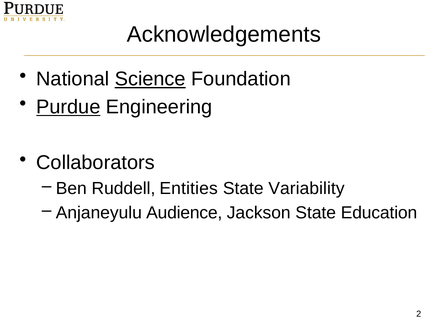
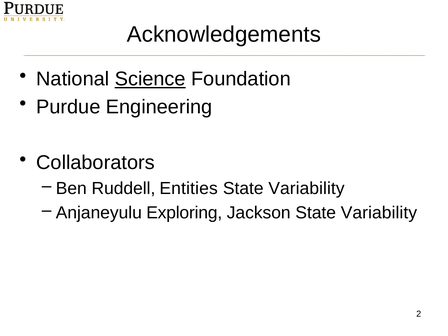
Purdue underline: present -> none
Audience: Audience -> Exploring
Jackson State Education: Education -> Variability
